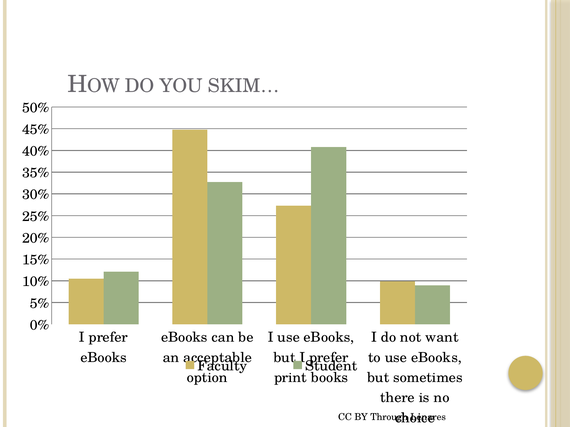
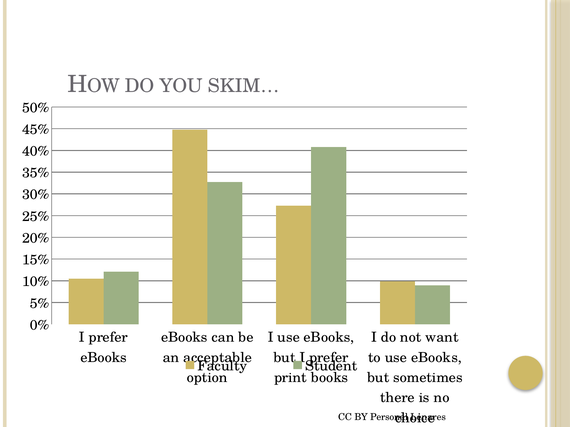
Through: Through -> Personal
